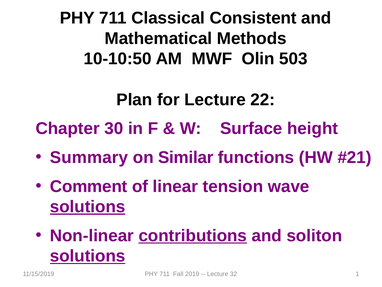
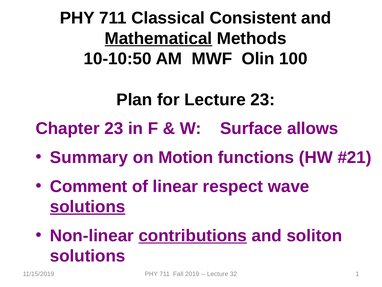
Mathematical underline: none -> present
503: 503 -> 100
Lecture 22: 22 -> 23
Chapter 30: 30 -> 23
height: height -> allows
Similar: Similar -> Motion
tension: tension -> respect
solutions at (88, 256) underline: present -> none
